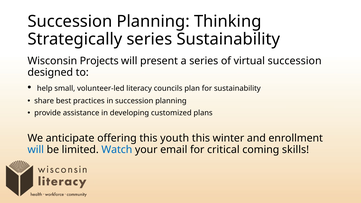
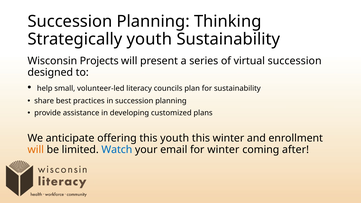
Strategically series: series -> youth
will at (36, 150) colour: blue -> orange
for critical: critical -> winter
skills: skills -> after
